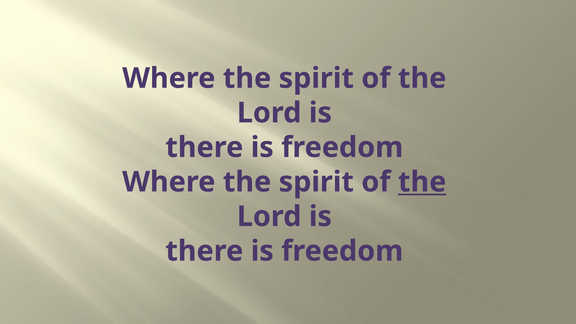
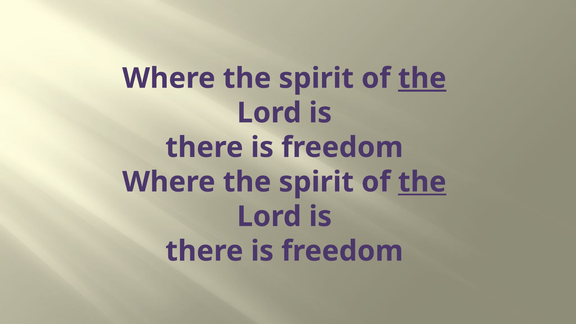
the at (422, 78) underline: none -> present
